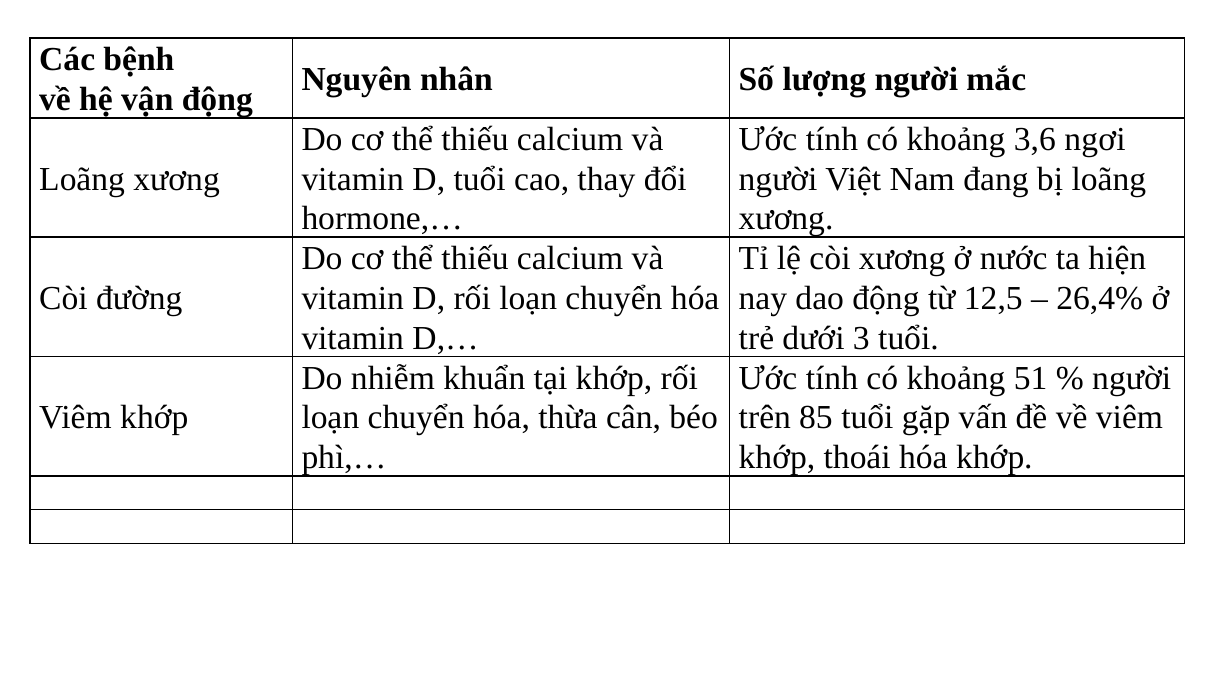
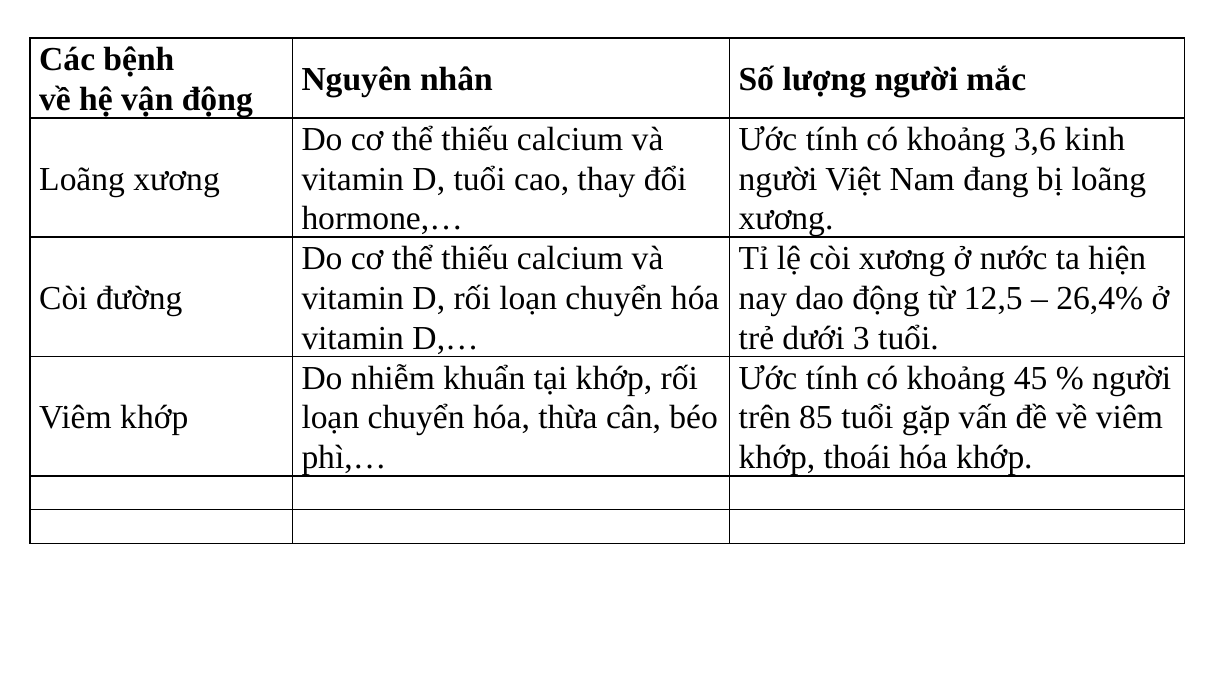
ngơi: ngơi -> kinh
51: 51 -> 45
